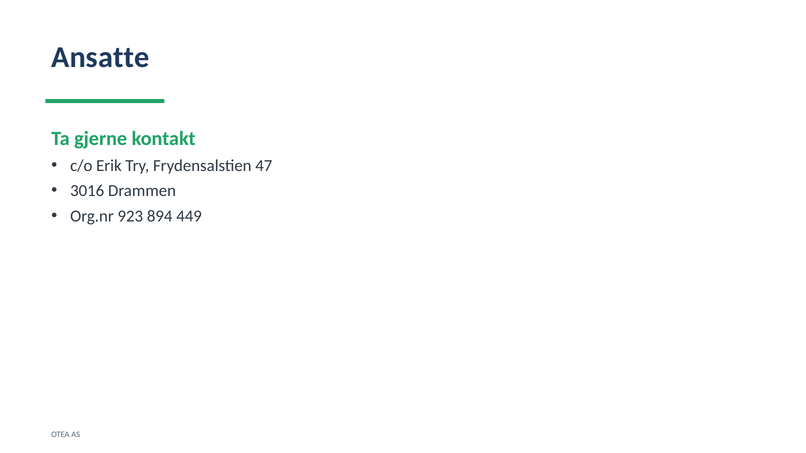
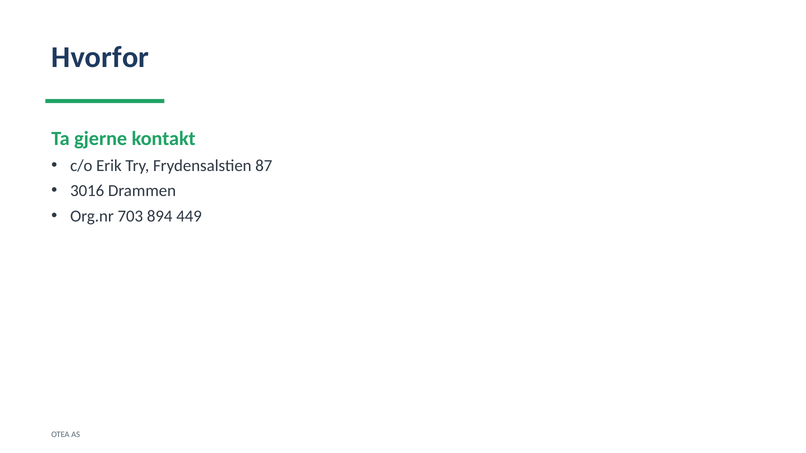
Ansatte: Ansatte -> Hvorfor
47: 47 -> 87
923: 923 -> 703
